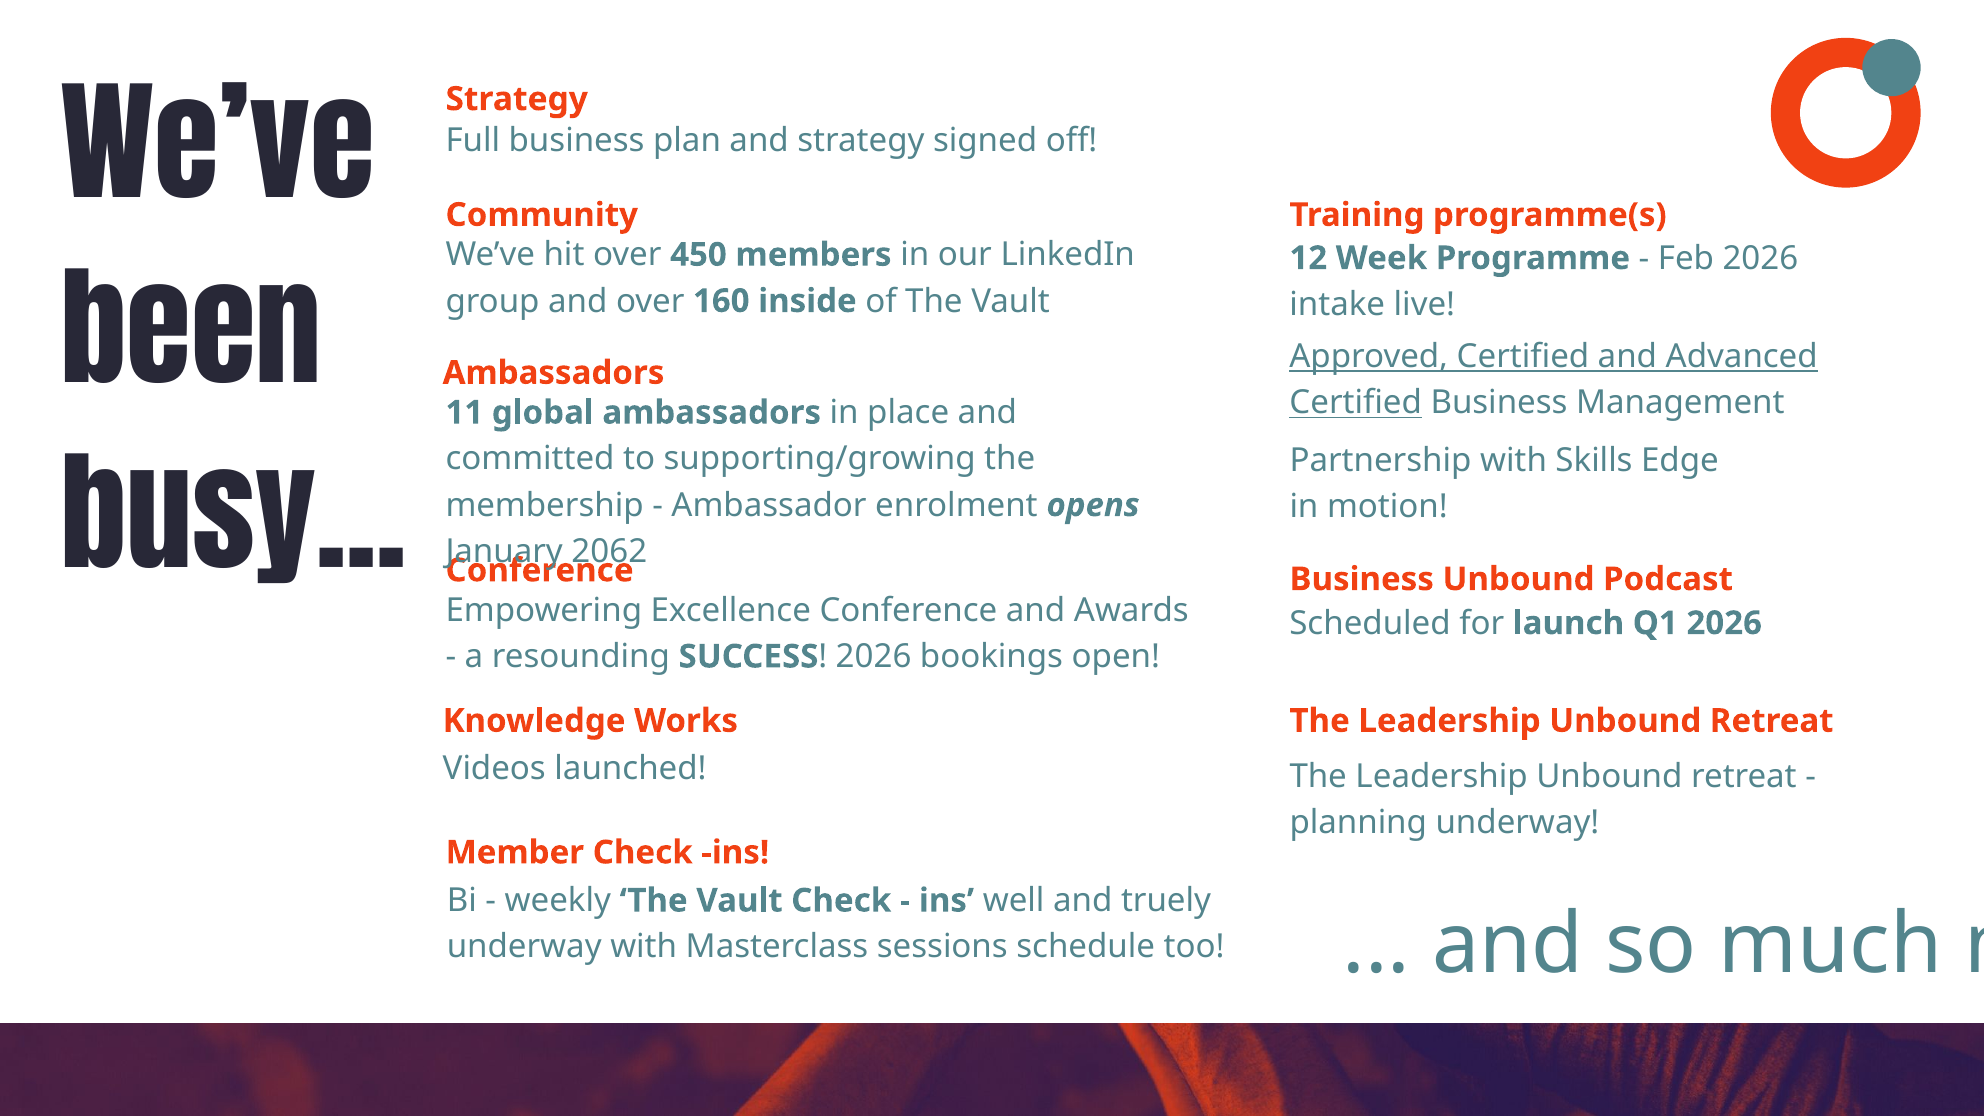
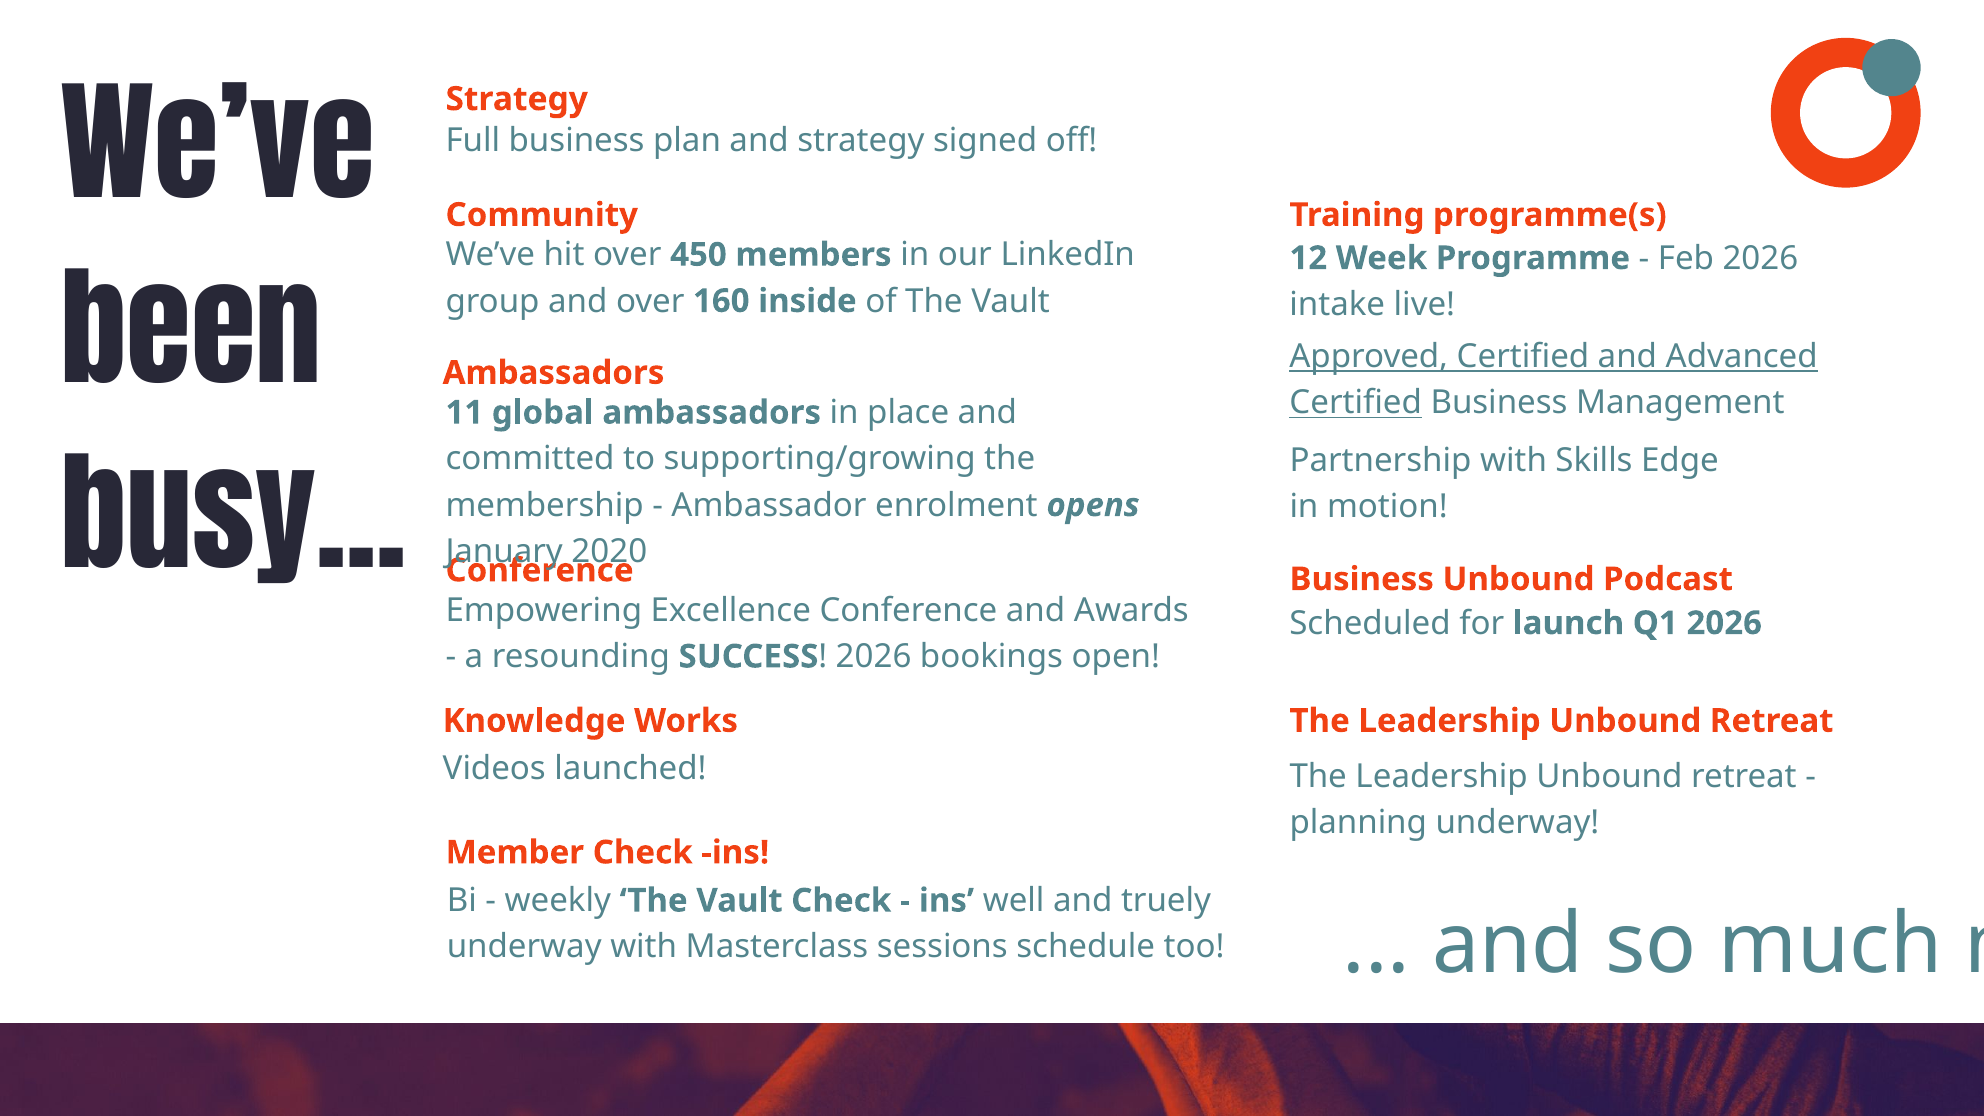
2062: 2062 -> 2020
